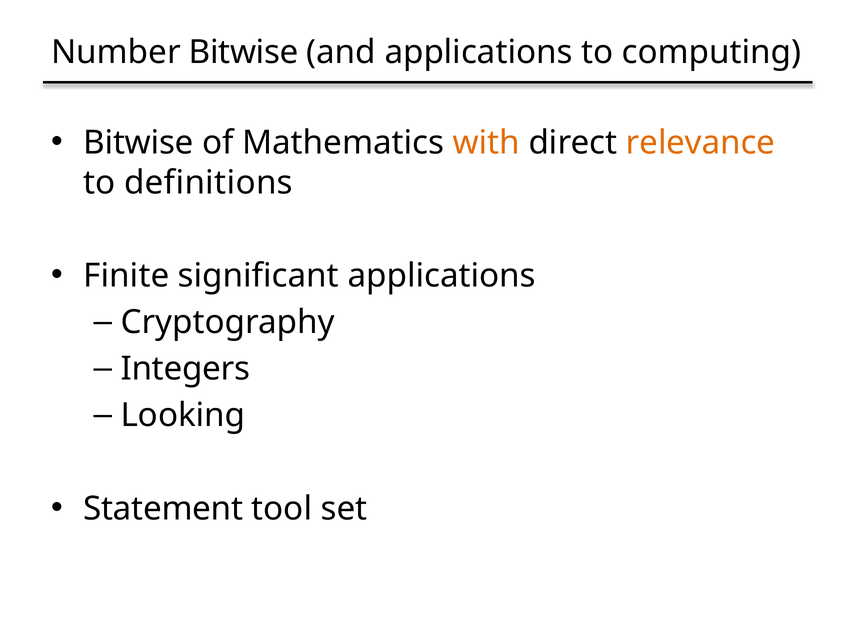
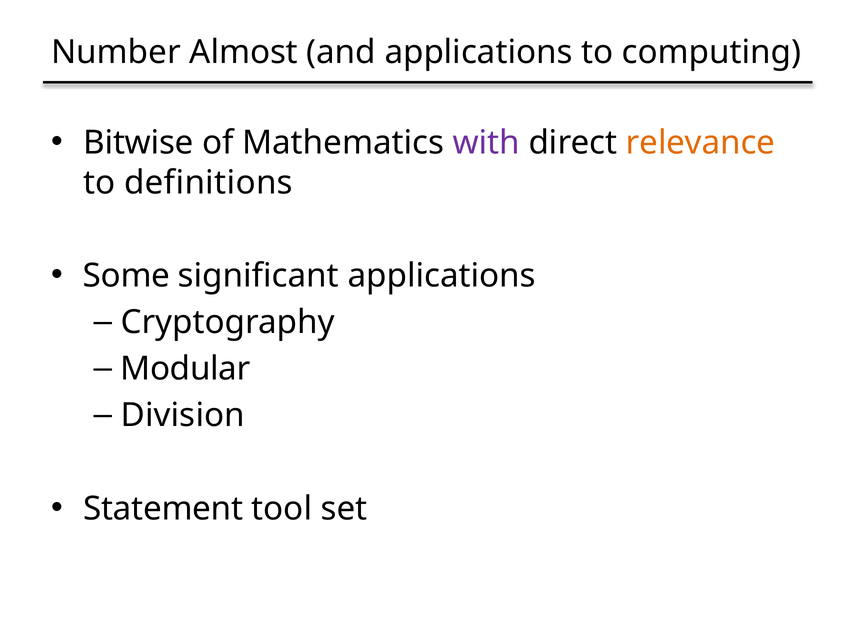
Number Bitwise: Bitwise -> Almost
with colour: orange -> purple
Finite: Finite -> Some
Integers: Integers -> Modular
Looking: Looking -> Division
